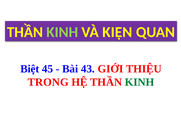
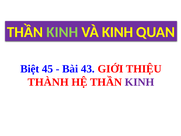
VÀ KIỆN: KIỆN -> KINH
TRONG: TRONG -> THÀNH
KINH at (140, 82) colour: green -> purple
